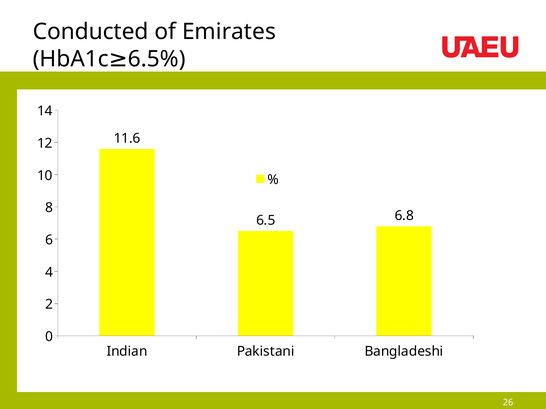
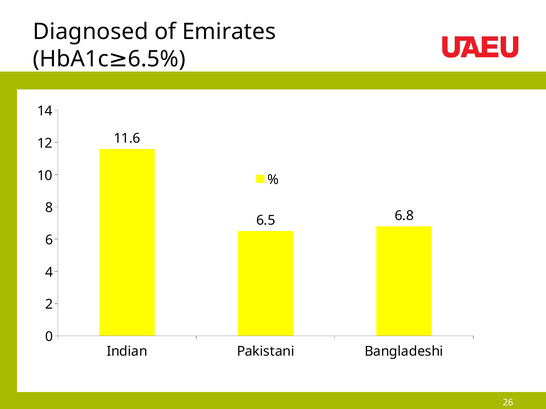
Conducted: Conducted -> Diagnosed
